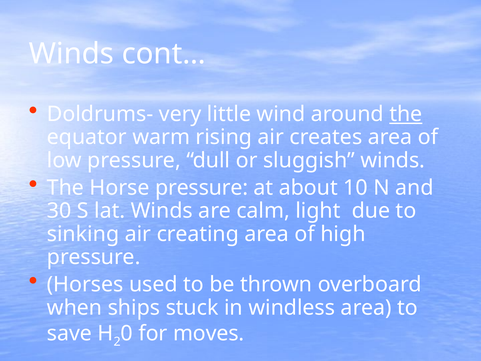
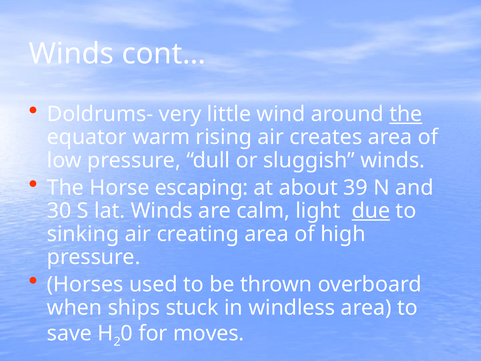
Horse pressure: pressure -> escaping
10: 10 -> 39
due underline: none -> present
